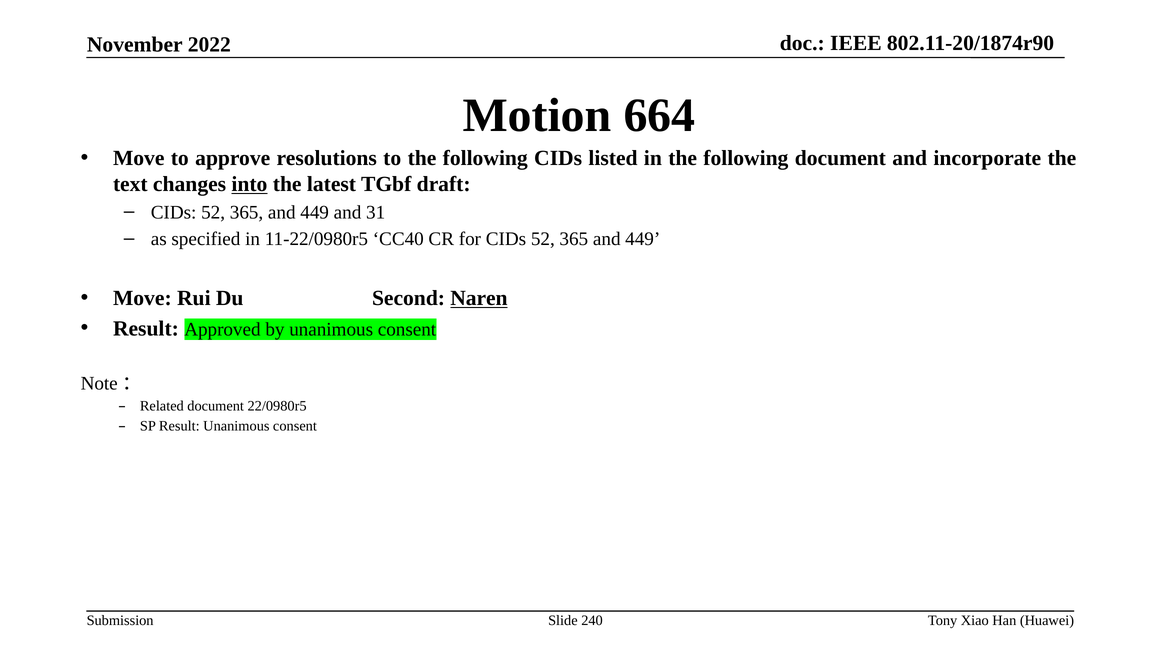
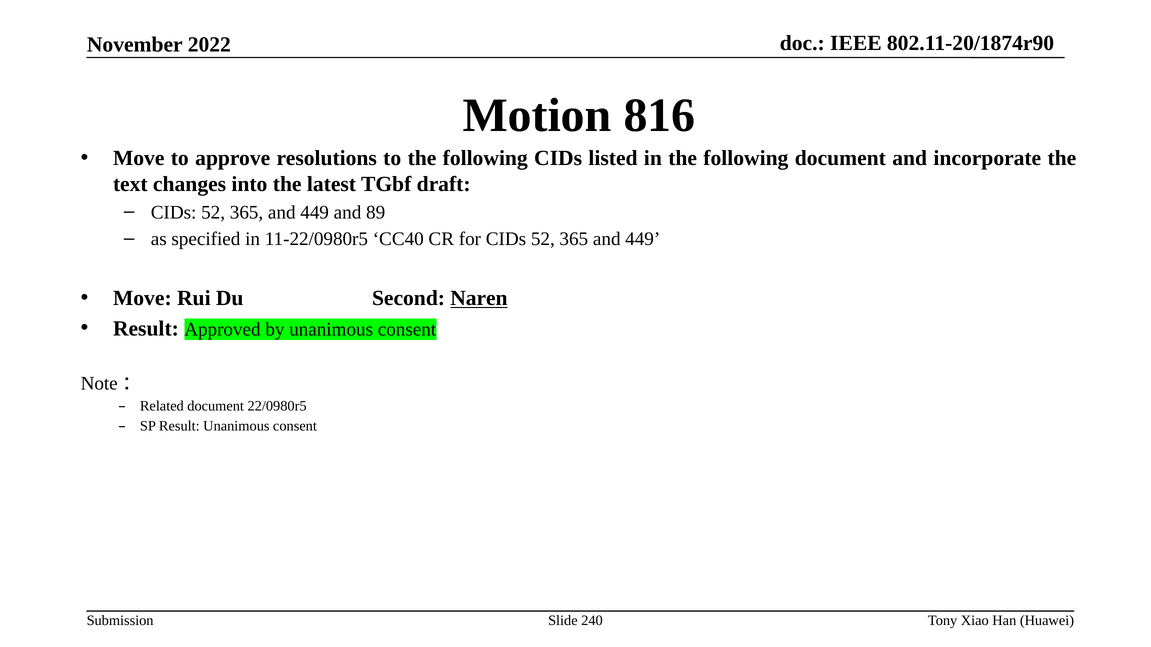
664: 664 -> 816
into underline: present -> none
31: 31 -> 89
